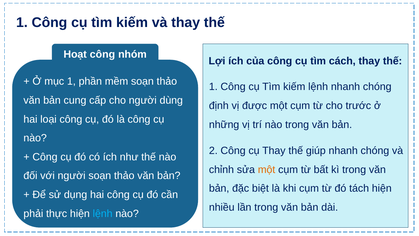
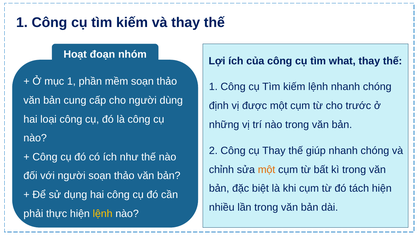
Hoạt công: công -> đoạn
cách: cách -> what
lệnh at (103, 213) colour: light blue -> yellow
